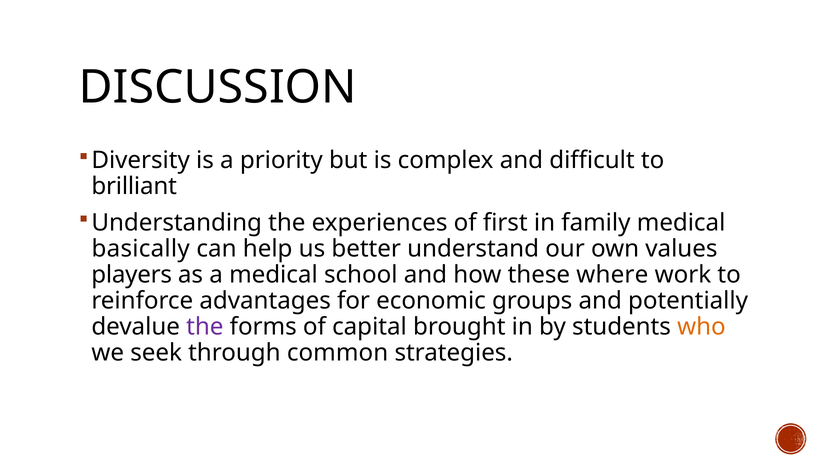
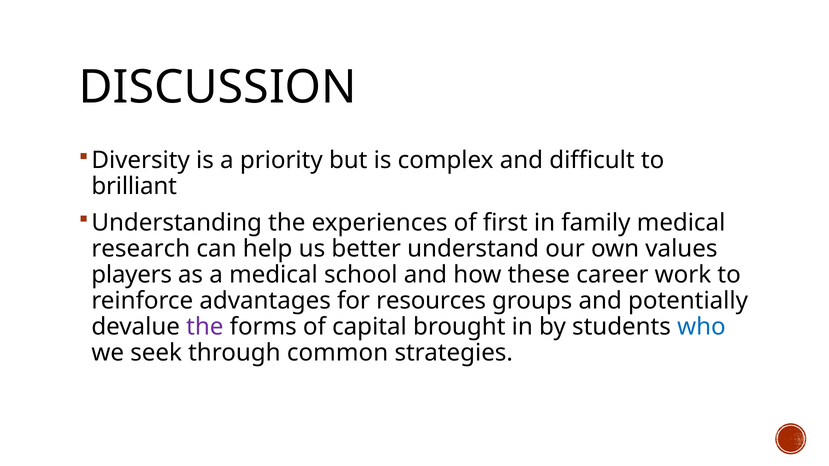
basically: basically -> research
where: where -> career
economic: economic -> resources
who colour: orange -> blue
